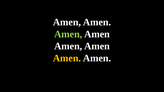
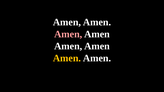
Amen at (68, 34) colour: light green -> pink
